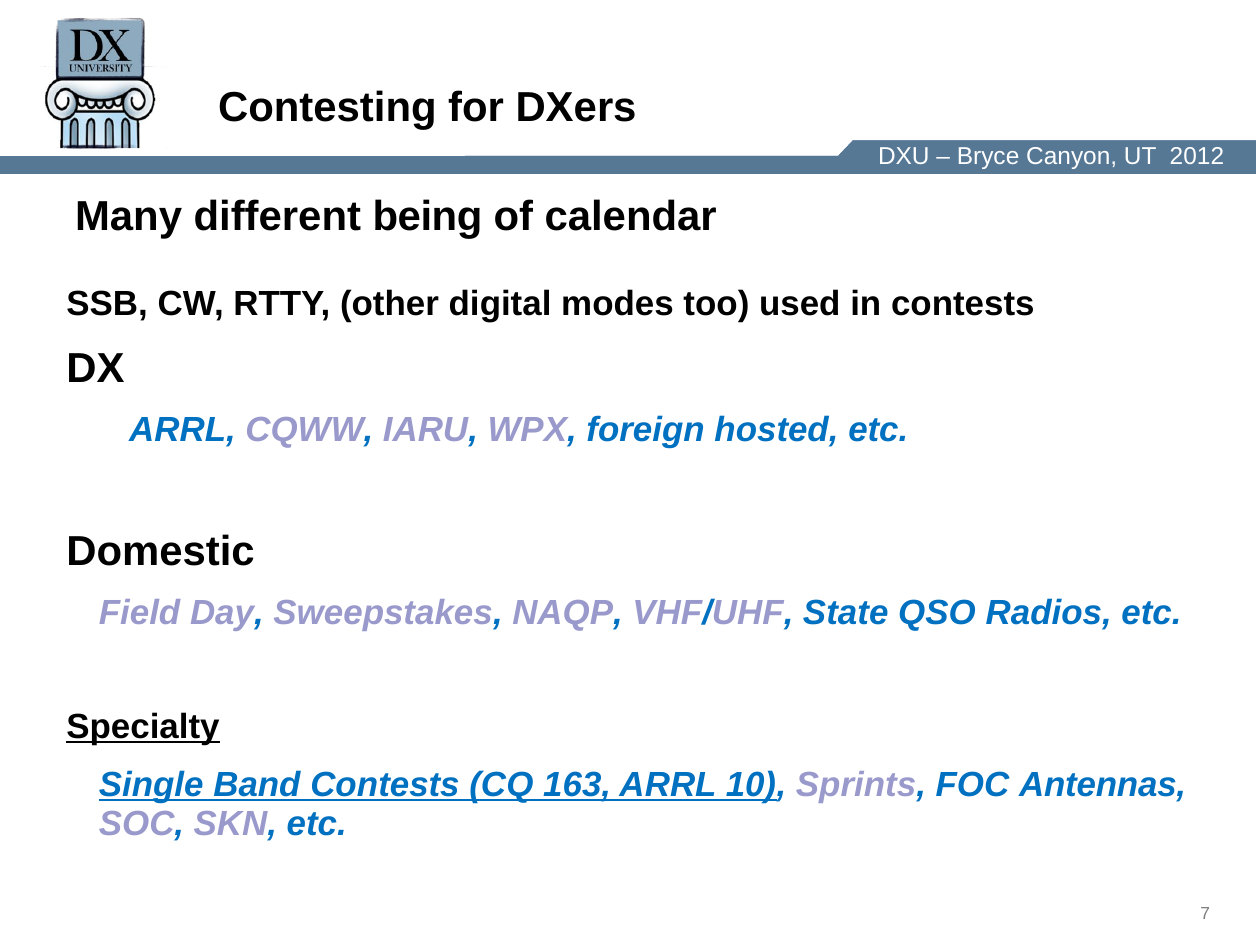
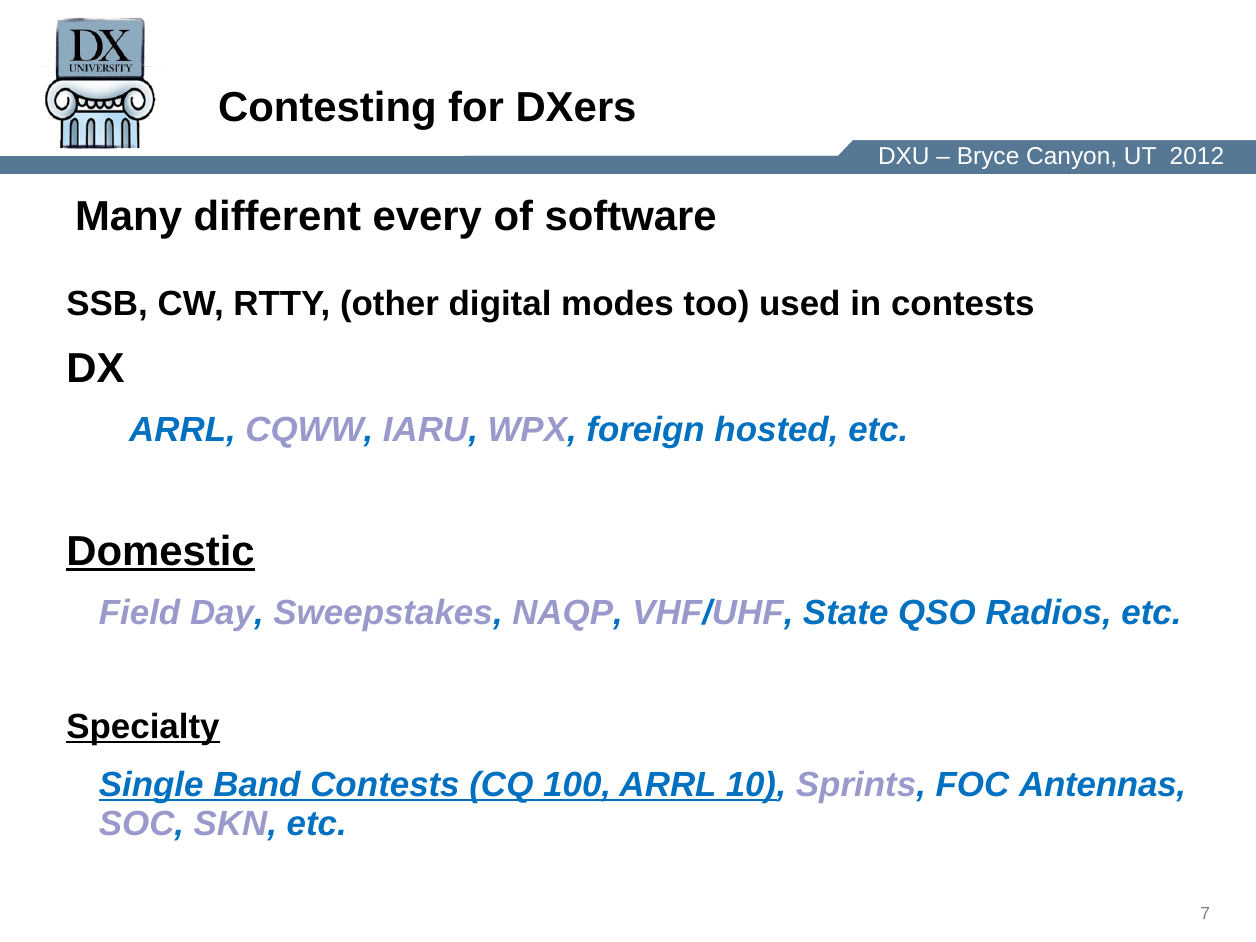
being: being -> every
calendar: calendar -> software
Domestic underline: none -> present
163: 163 -> 100
